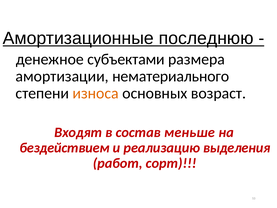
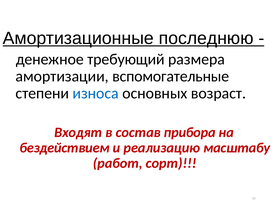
субъектами: субъектами -> требующий
нематериального: нематериального -> вспомогательные
износа colour: orange -> blue
меньше: меньше -> прибора
выделения: выделения -> масштабу
